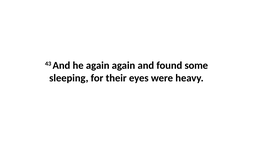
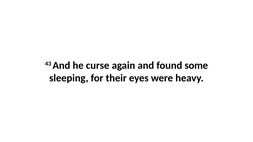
he again: again -> curse
